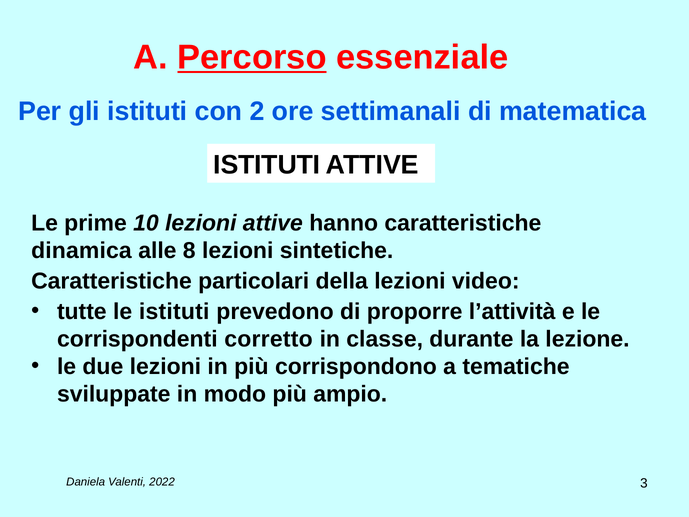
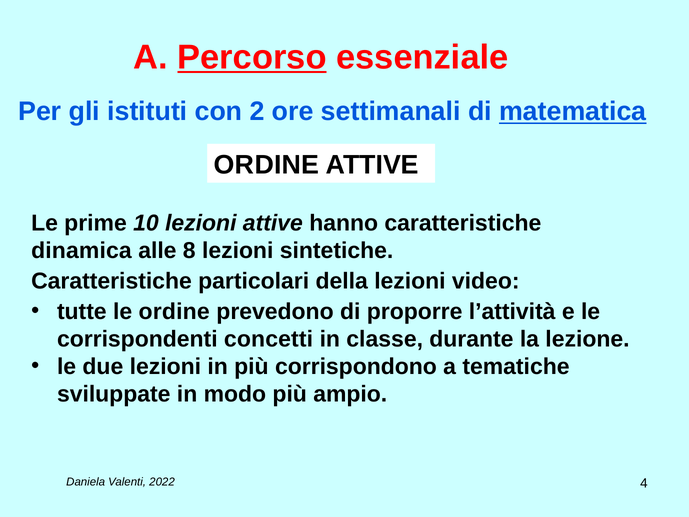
matematica underline: none -> present
ISTITUTI at (267, 165): ISTITUTI -> ORDINE
le istituti: istituti -> ordine
corretto: corretto -> concetti
3: 3 -> 4
